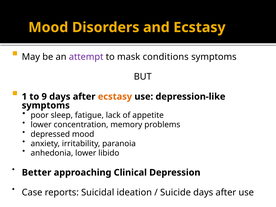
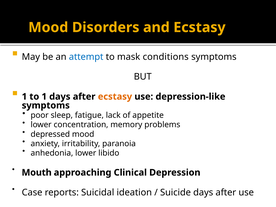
attempt colour: purple -> blue
to 9: 9 -> 1
Better: Better -> Mouth
